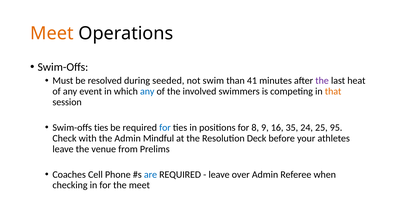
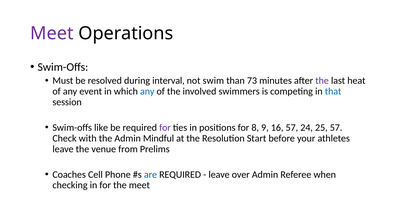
Meet at (52, 33) colour: orange -> purple
seeded: seeded -> interval
41: 41 -> 73
that colour: orange -> blue
Swim-offs ties: ties -> like
for at (165, 127) colour: blue -> purple
16 35: 35 -> 57
25 95: 95 -> 57
Deck: Deck -> Start
